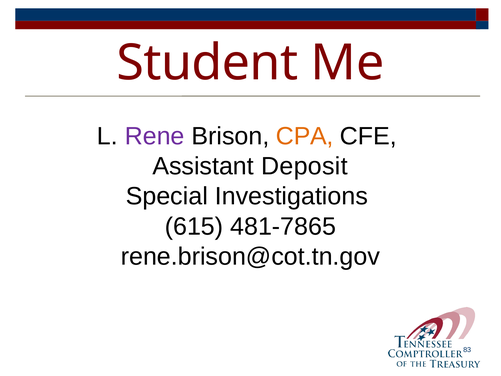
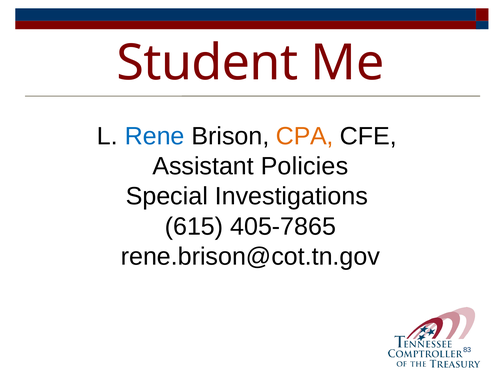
Rene colour: purple -> blue
Deposit: Deposit -> Policies
481-7865: 481-7865 -> 405-7865
